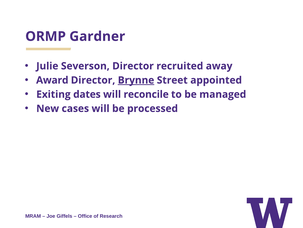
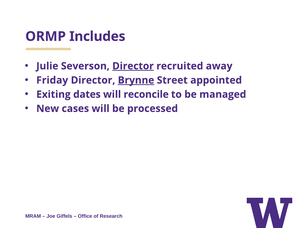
Gardner: Gardner -> Includes
Director at (133, 66) underline: none -> present
Award: Award -> Friday
